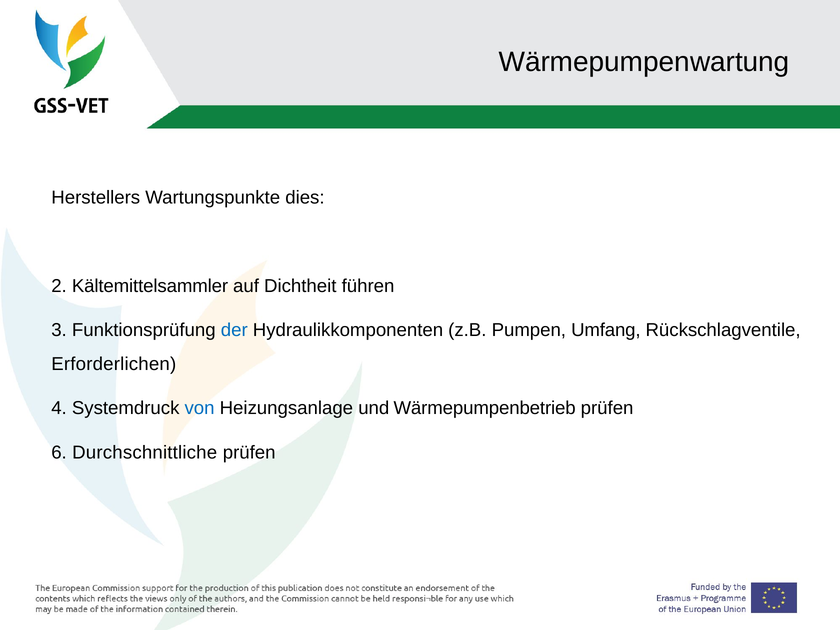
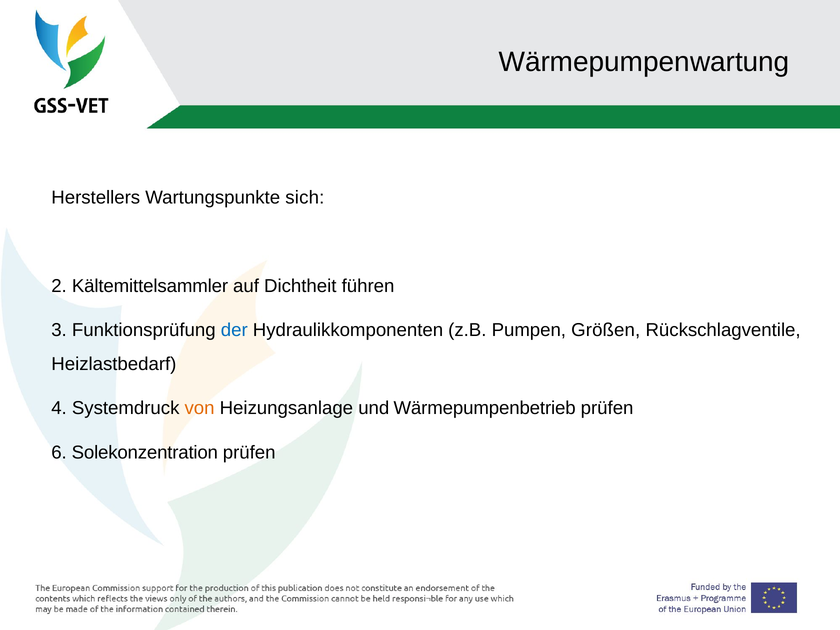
dies: dies -> sich
Umfang: Umfang -> Größen
Erforderlichen: Erforderlichen -> Heizlastbedarf
von colour: blue -> orange
Durchschnittliche: Durchschnittliche -> Solekonzentration
